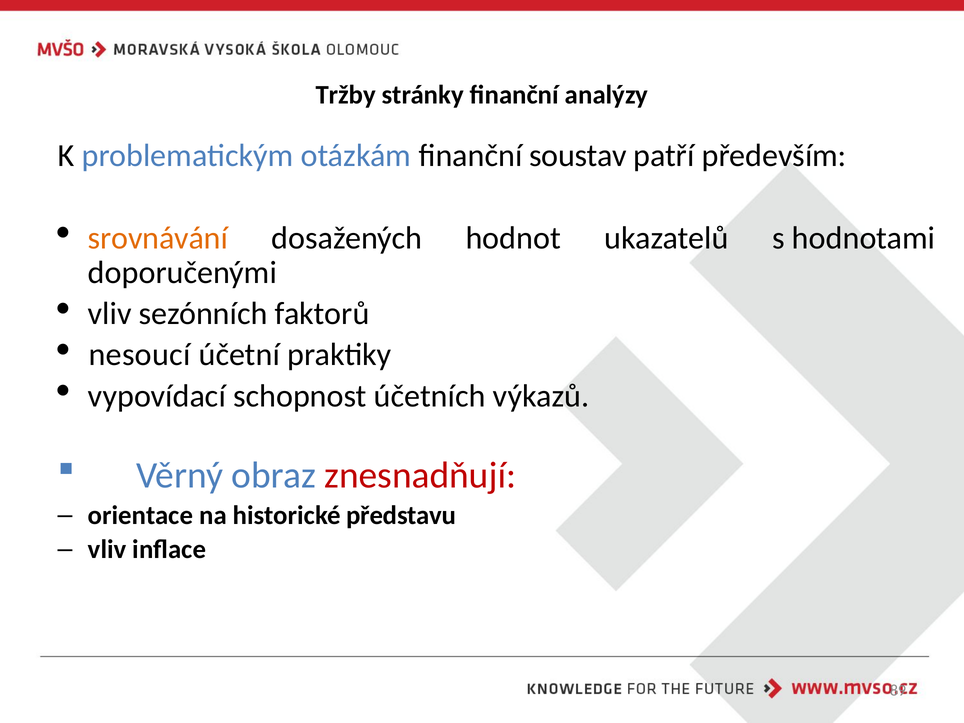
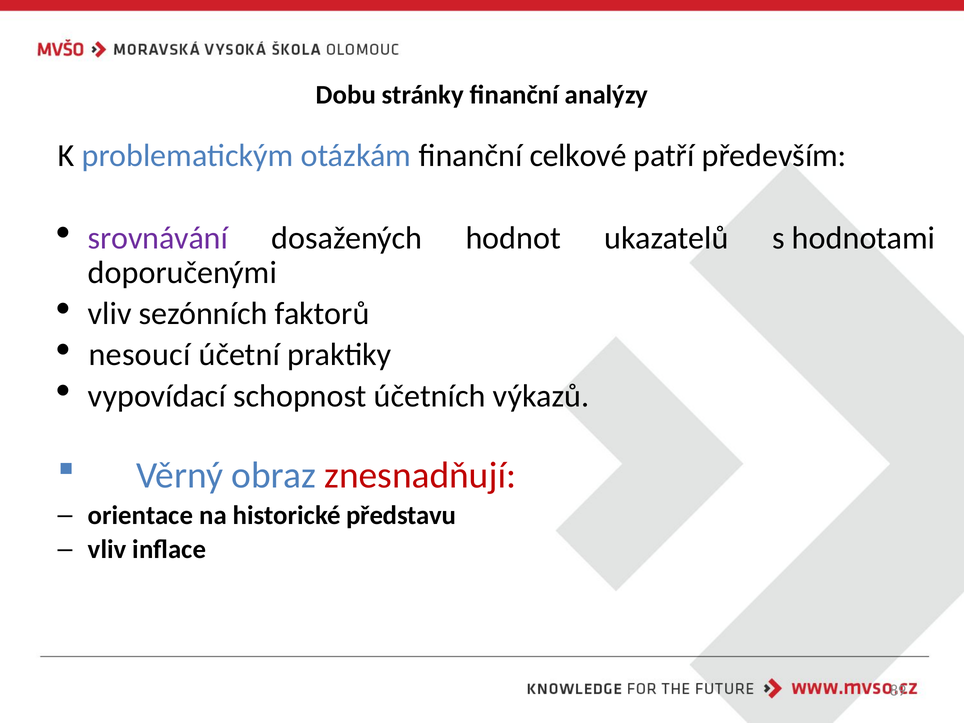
Tržby: Tržby -> Dobu
soustav: soustav -> celkové
srovnávání colour: orange -> purple
